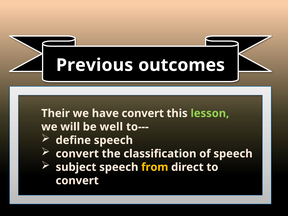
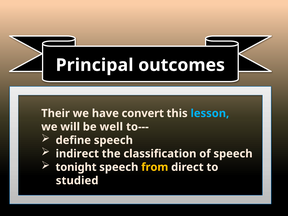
Previous: Previous -> Principal
lesson colour: light green -> light blue
convert at (77, 154): convert -> indirect
subject: subject -> tonight
convert at (77, 181): convert -> studied
